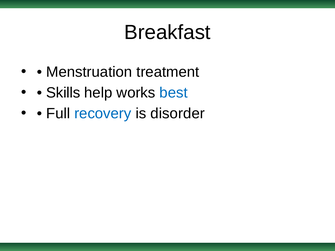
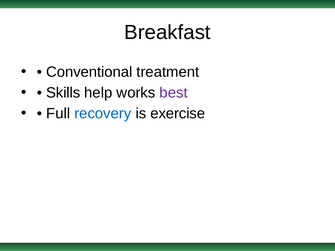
Menstruation: Menstruation -> Conventional
best colour: blue -> purple
disorder: disorder -> exercise
